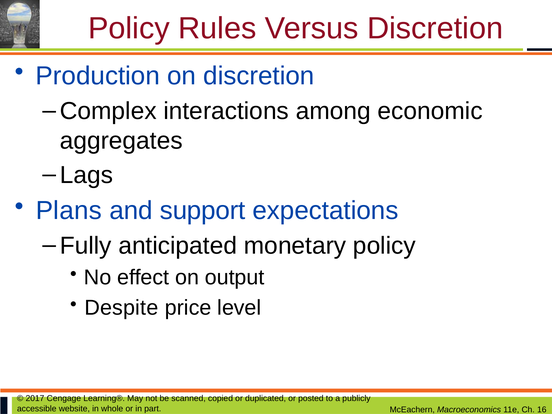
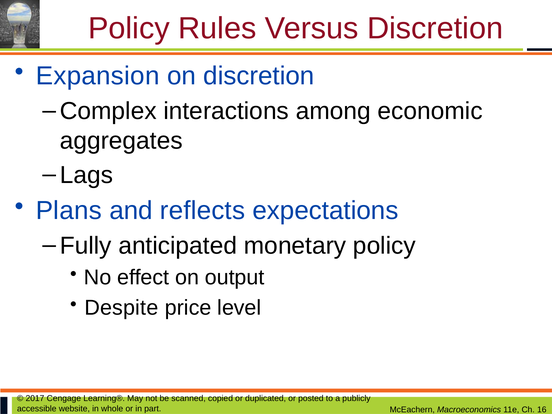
Production: Production -> Expansion
support: support -> reflects
